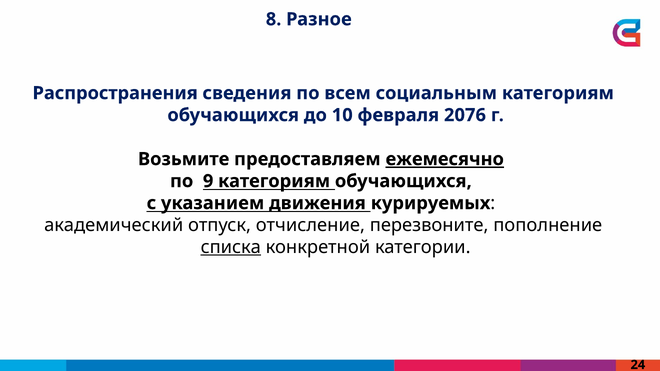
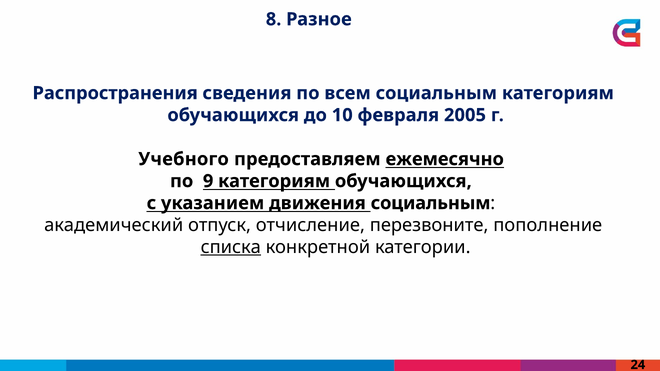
2076: 2076 -> 2005
Возьмите: Возьмите -> Учебного
ежемесячно underline: present -> none
движения курируемых: курируемых -> социальным
